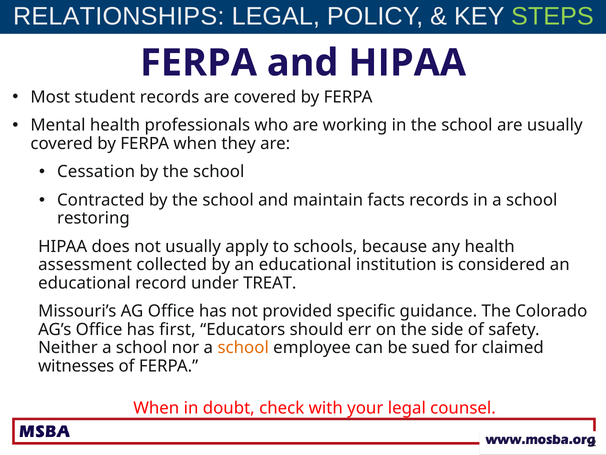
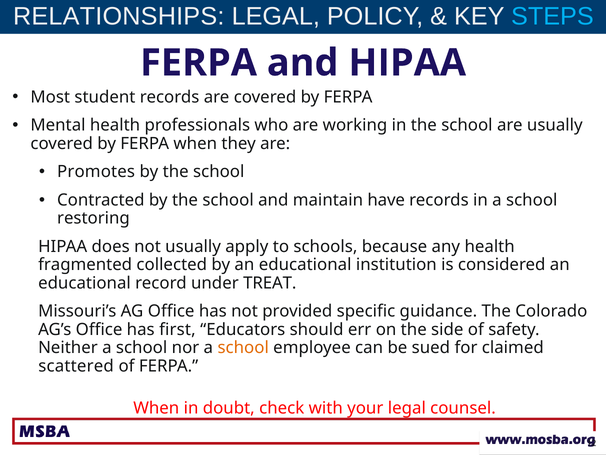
STEPS colour: light green -> light blue
Cessation: Cessation -> Promotes
facts: facts -> have
assessment: assessment -> fragmented
witnesses: witnesses -> scattered
